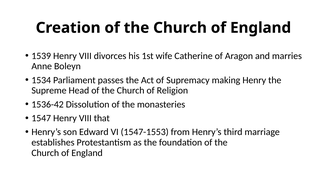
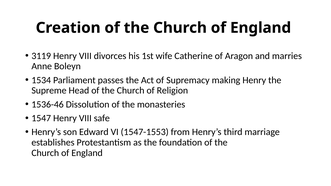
1539: 1539 -> 3119
1536-42: 1536-42 -> 1536-46
that: that -> safe
